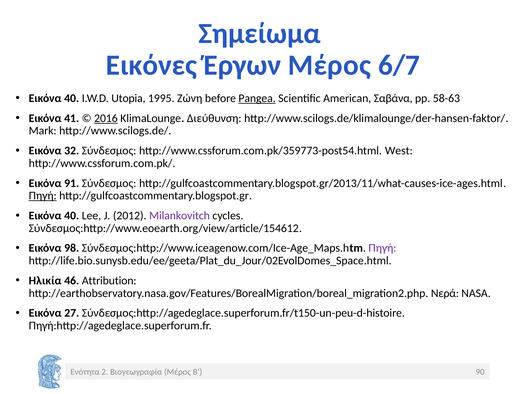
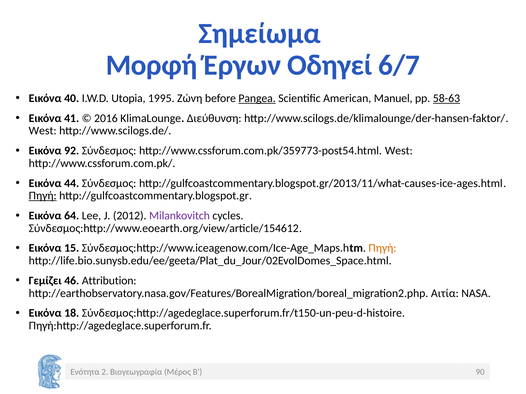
Εικόνες: Εικόνες -> Μορφή
Έργων Μέρος: Μέρος -> Οδηγεί
Σαβάνα: Σαβάνα -> Manuel
58-63 underline: none -> present
2016 underline: present -> none
Mark at (43, 131): Mark -> West
32: 32 -> 92
91: 91 -> 44
40 at (72, 216): 40 -> 64
98: 98 -> 15
Πηγή at (382, 248) colour: purple -> orange
Ηλικία: Ηλικία -> Γεμίζει
Νερά: Νερά -> Αιτία
27: 27 -> 18
